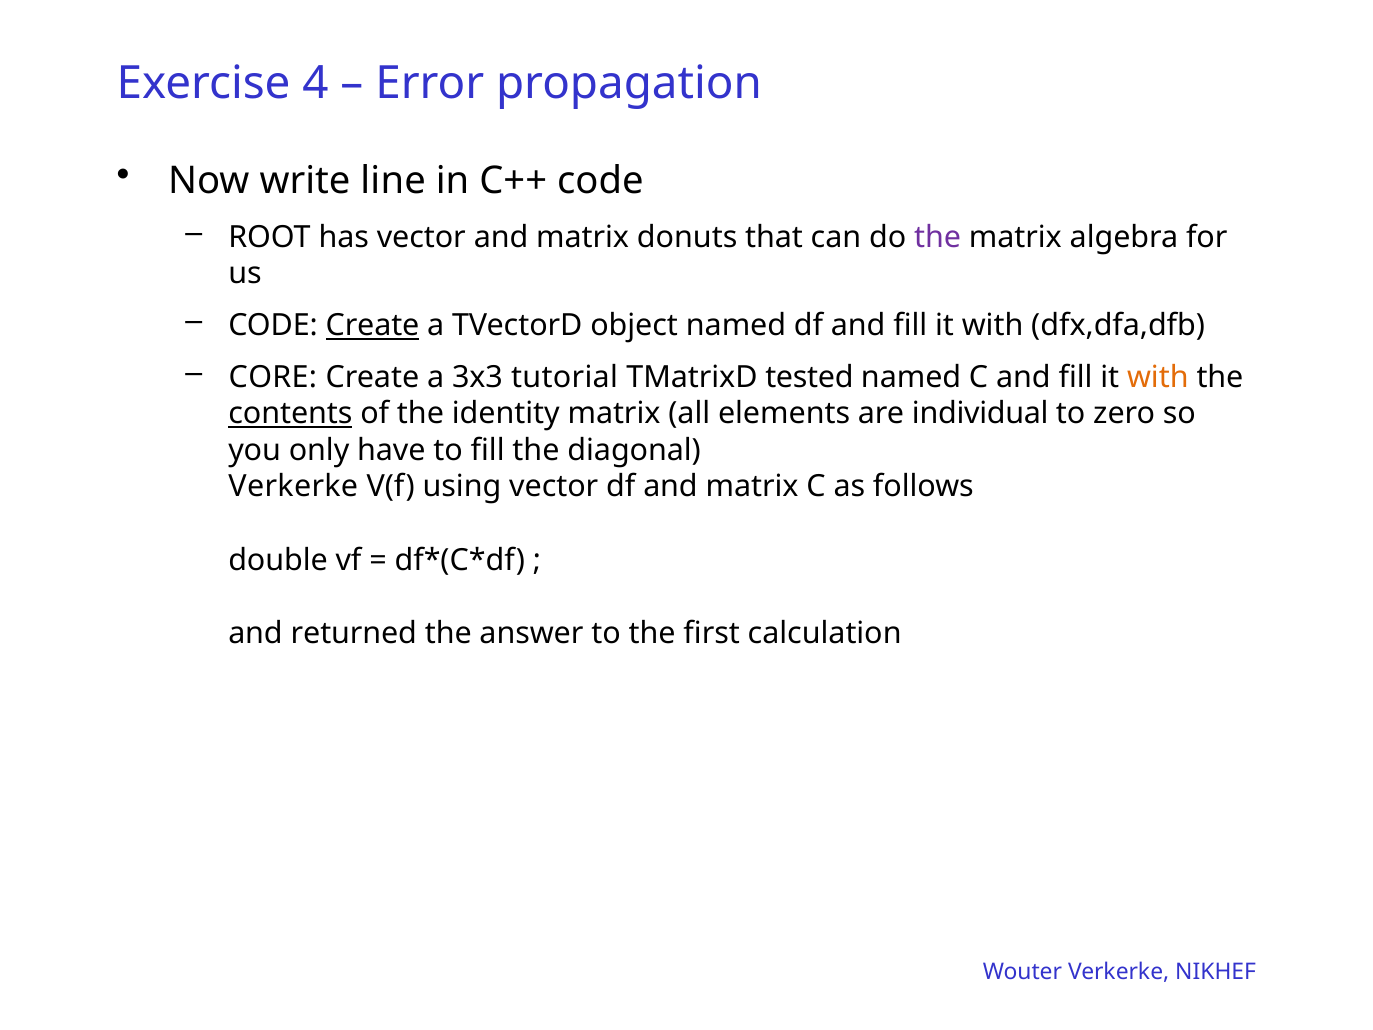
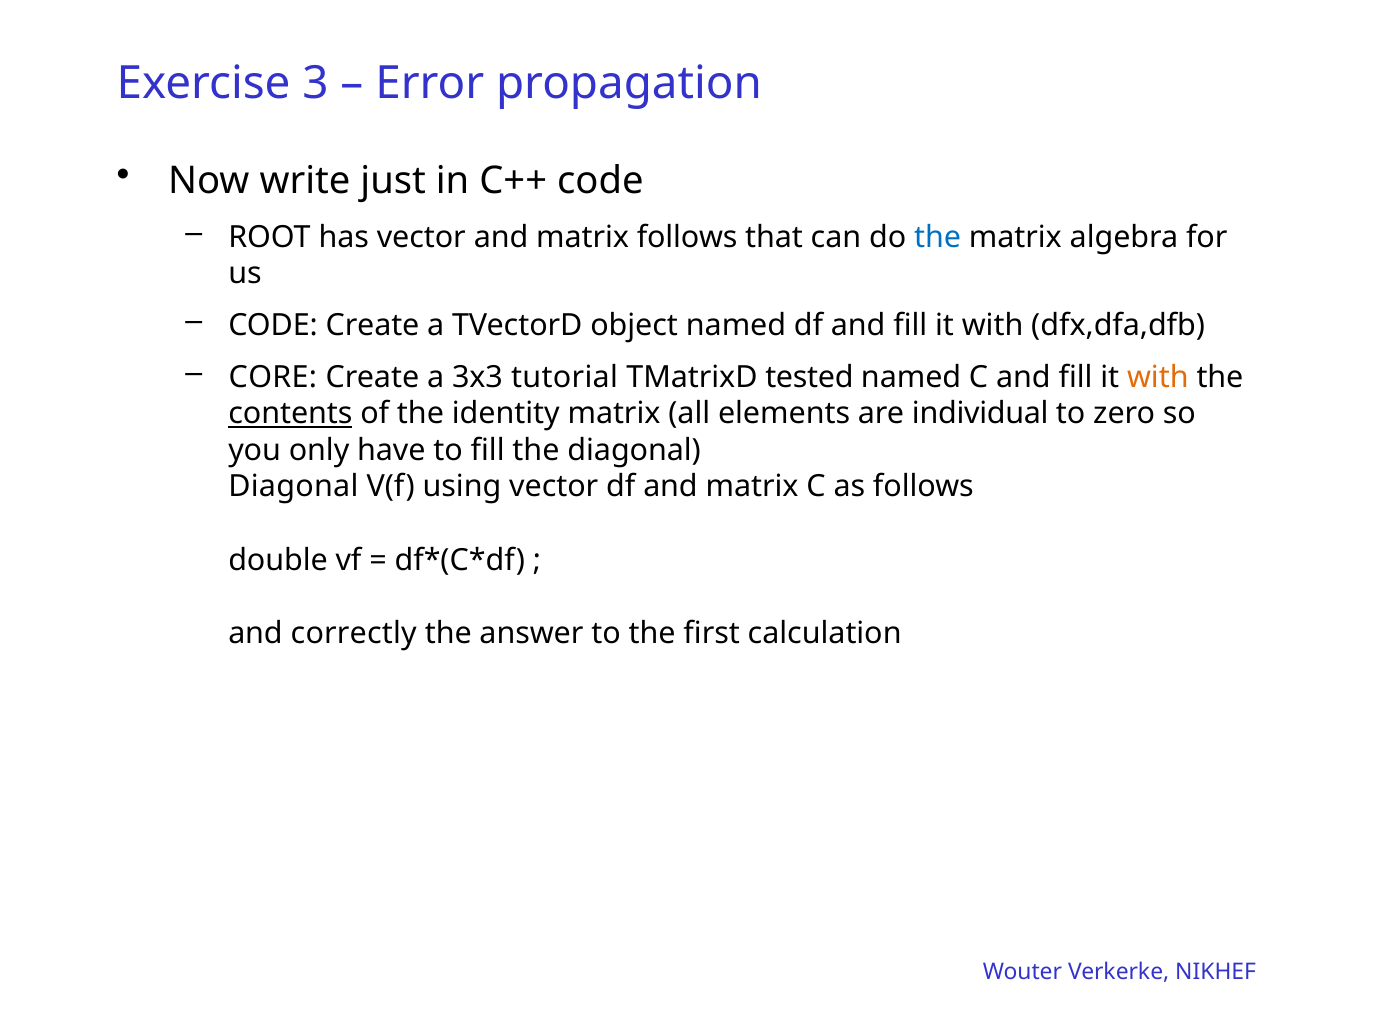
4: 4 -> 3
line: line -> just
matrix donuts: donuts -> follows
the at (938, 237) colour: purple -> blue
Create at (372, 325) underline: present -> none
Verkerke at (293, 487): Verkerke -> Diagonal
returned: returned -> correctly
